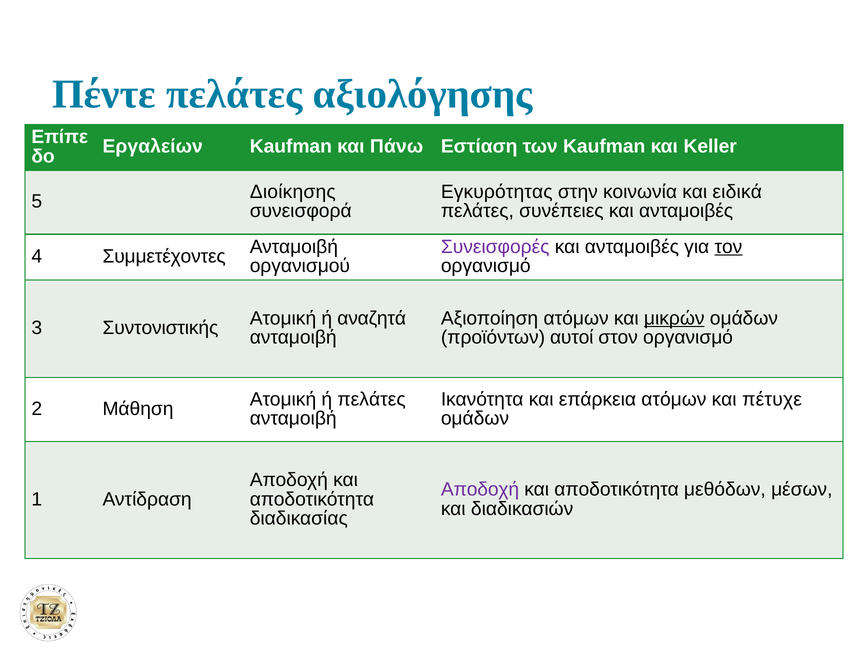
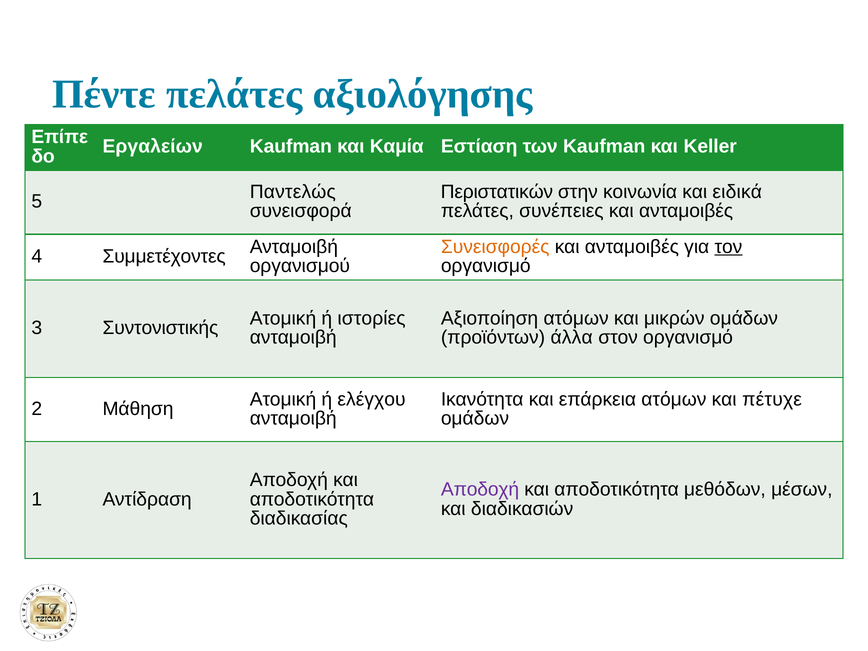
Πάνω: Πάνω -> Καμία
Διοίκησης: Διοίκησης -> Παντελώς
Εγκυρότητας: Εγκυρότητας -> Περιστατικών
Συνεισφορές colour: purple -> orange
αναζητά: αναζητά -> ιστορίες
μικρών underline: present -> none
αυτοί: αυτοί -> άλλα
ή πελάτες: πελάτες -> ελέγχου
